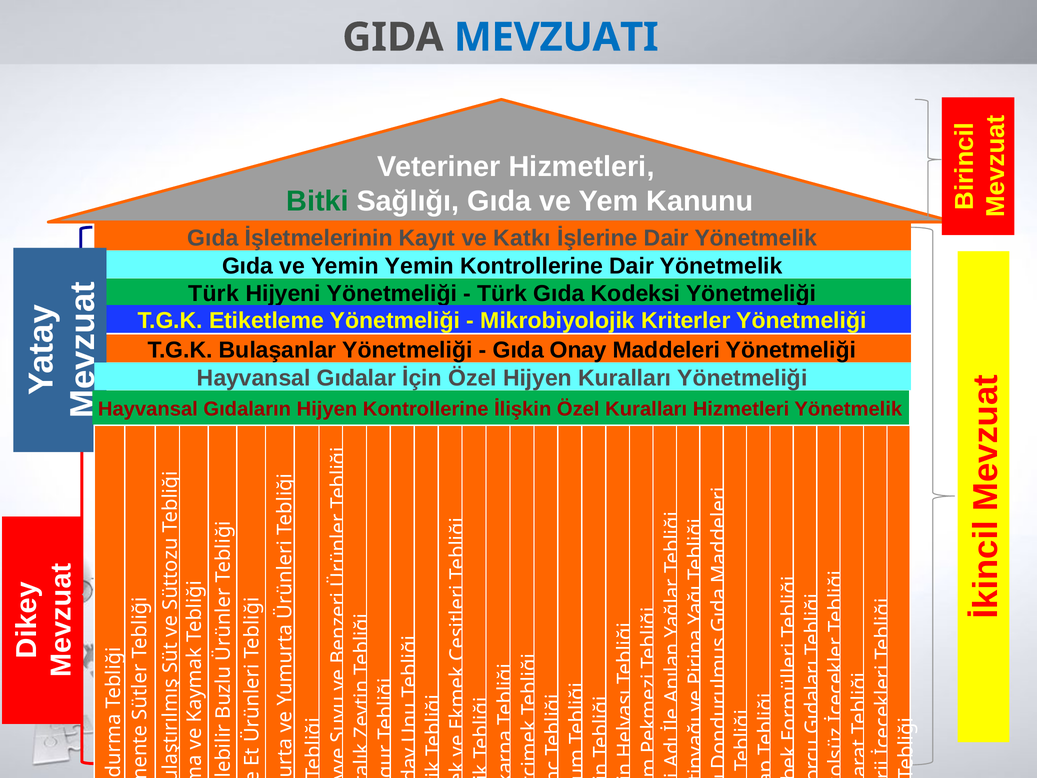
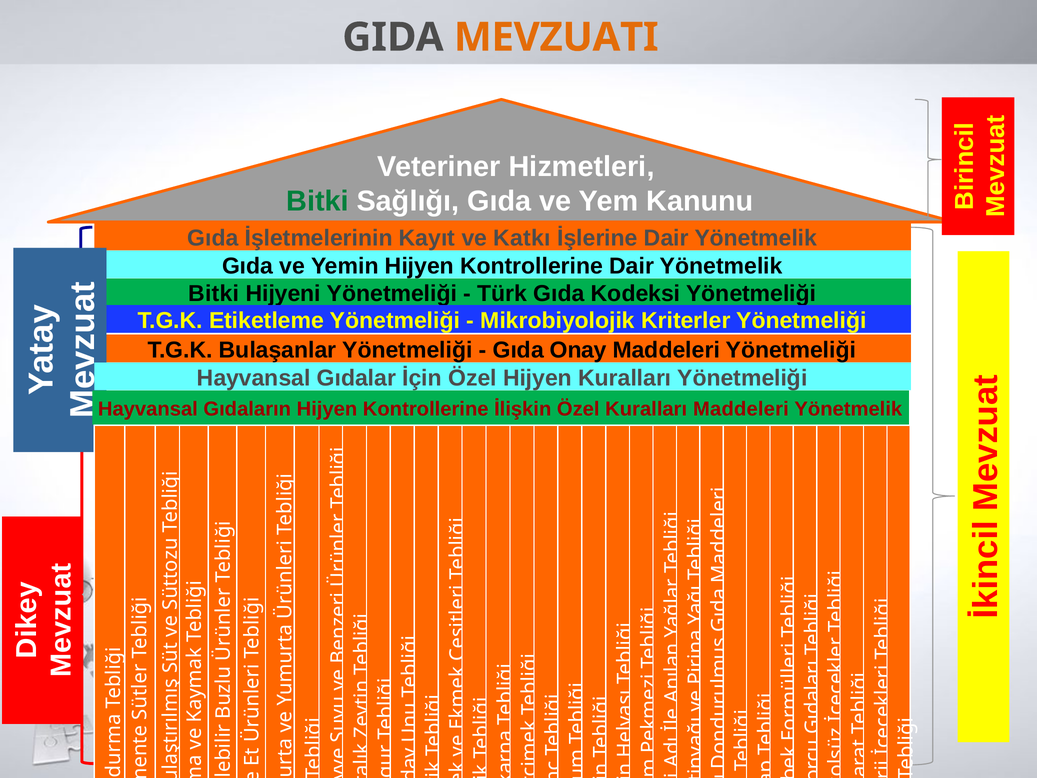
MEVZUATI colour: blue -> orange
Yemin Yemin: Yemin -> Hijyen
Türk at (214, 294): Türk -> Bitki
Kuralları Hizmetleri: Hizmetleri -> Maddeleri
